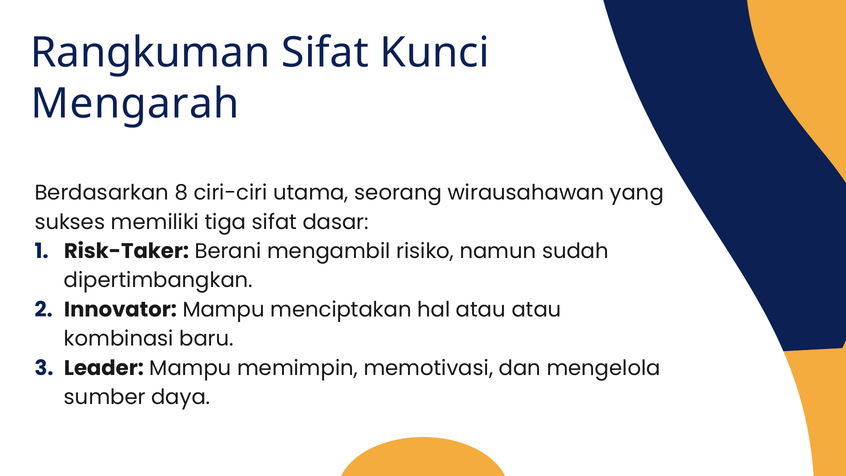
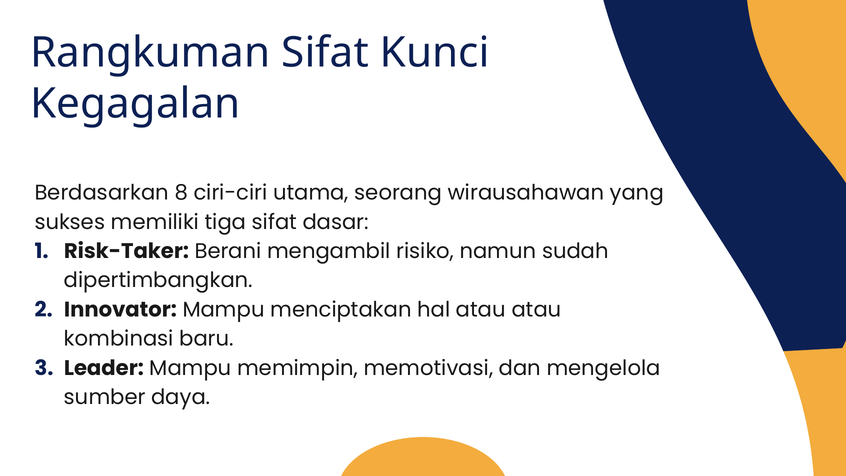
Mengarah: Mengarah -> Kegagalan
